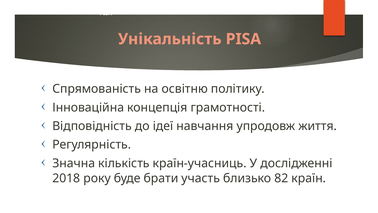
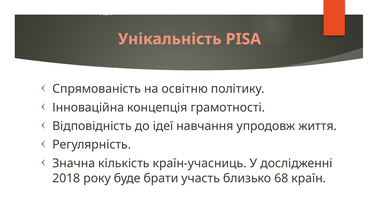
82: 82 -> 68
